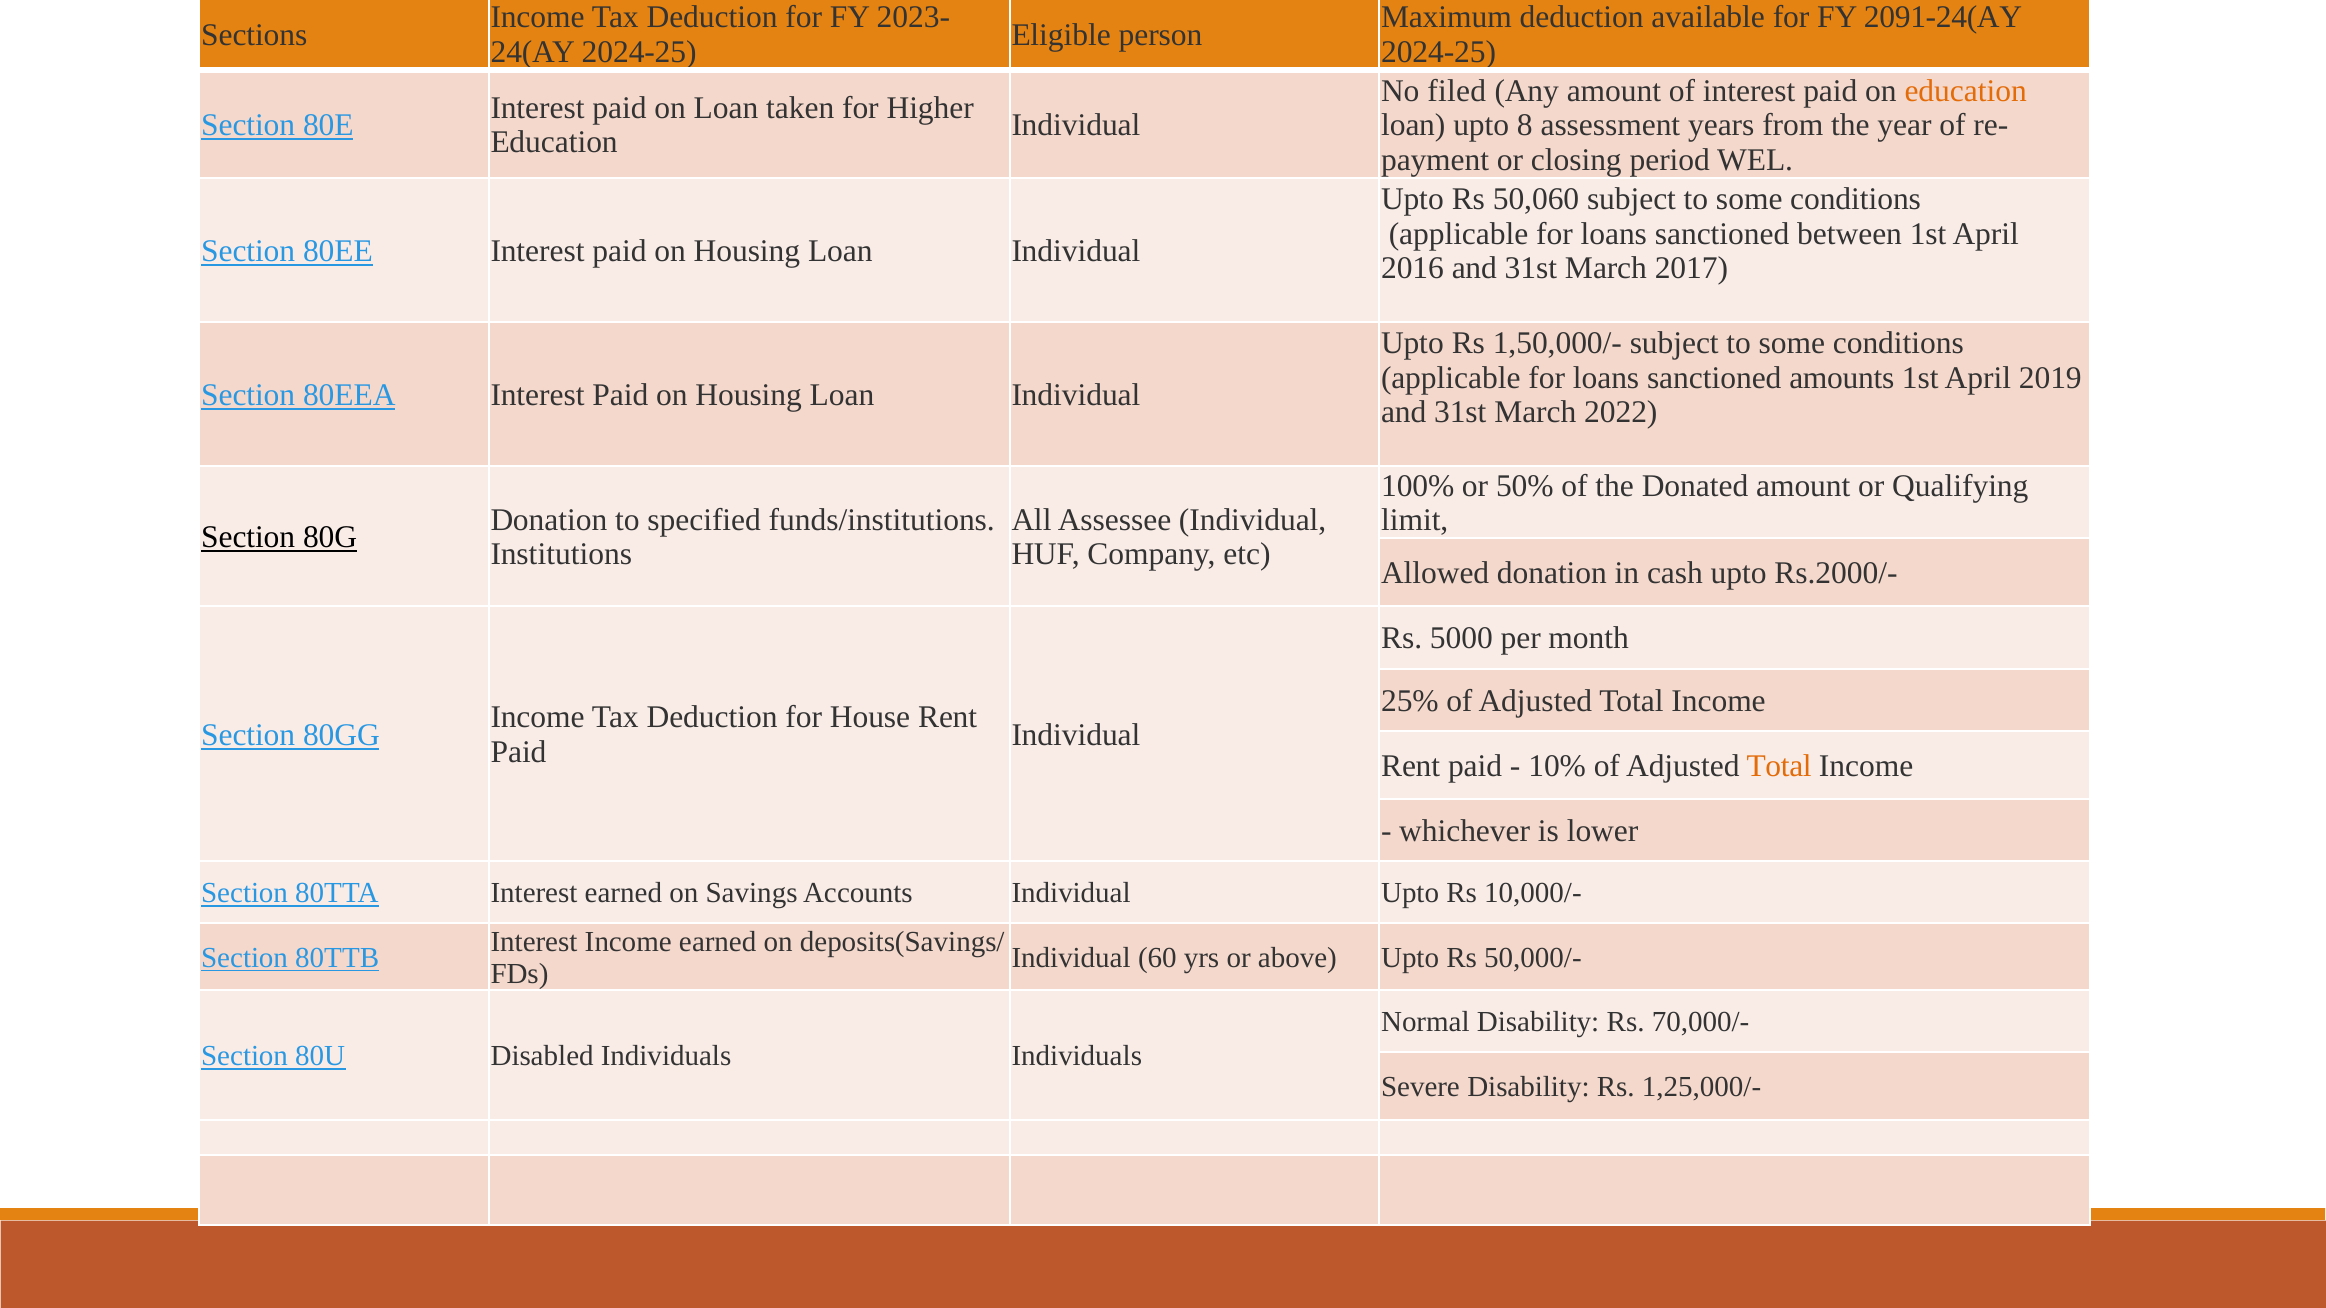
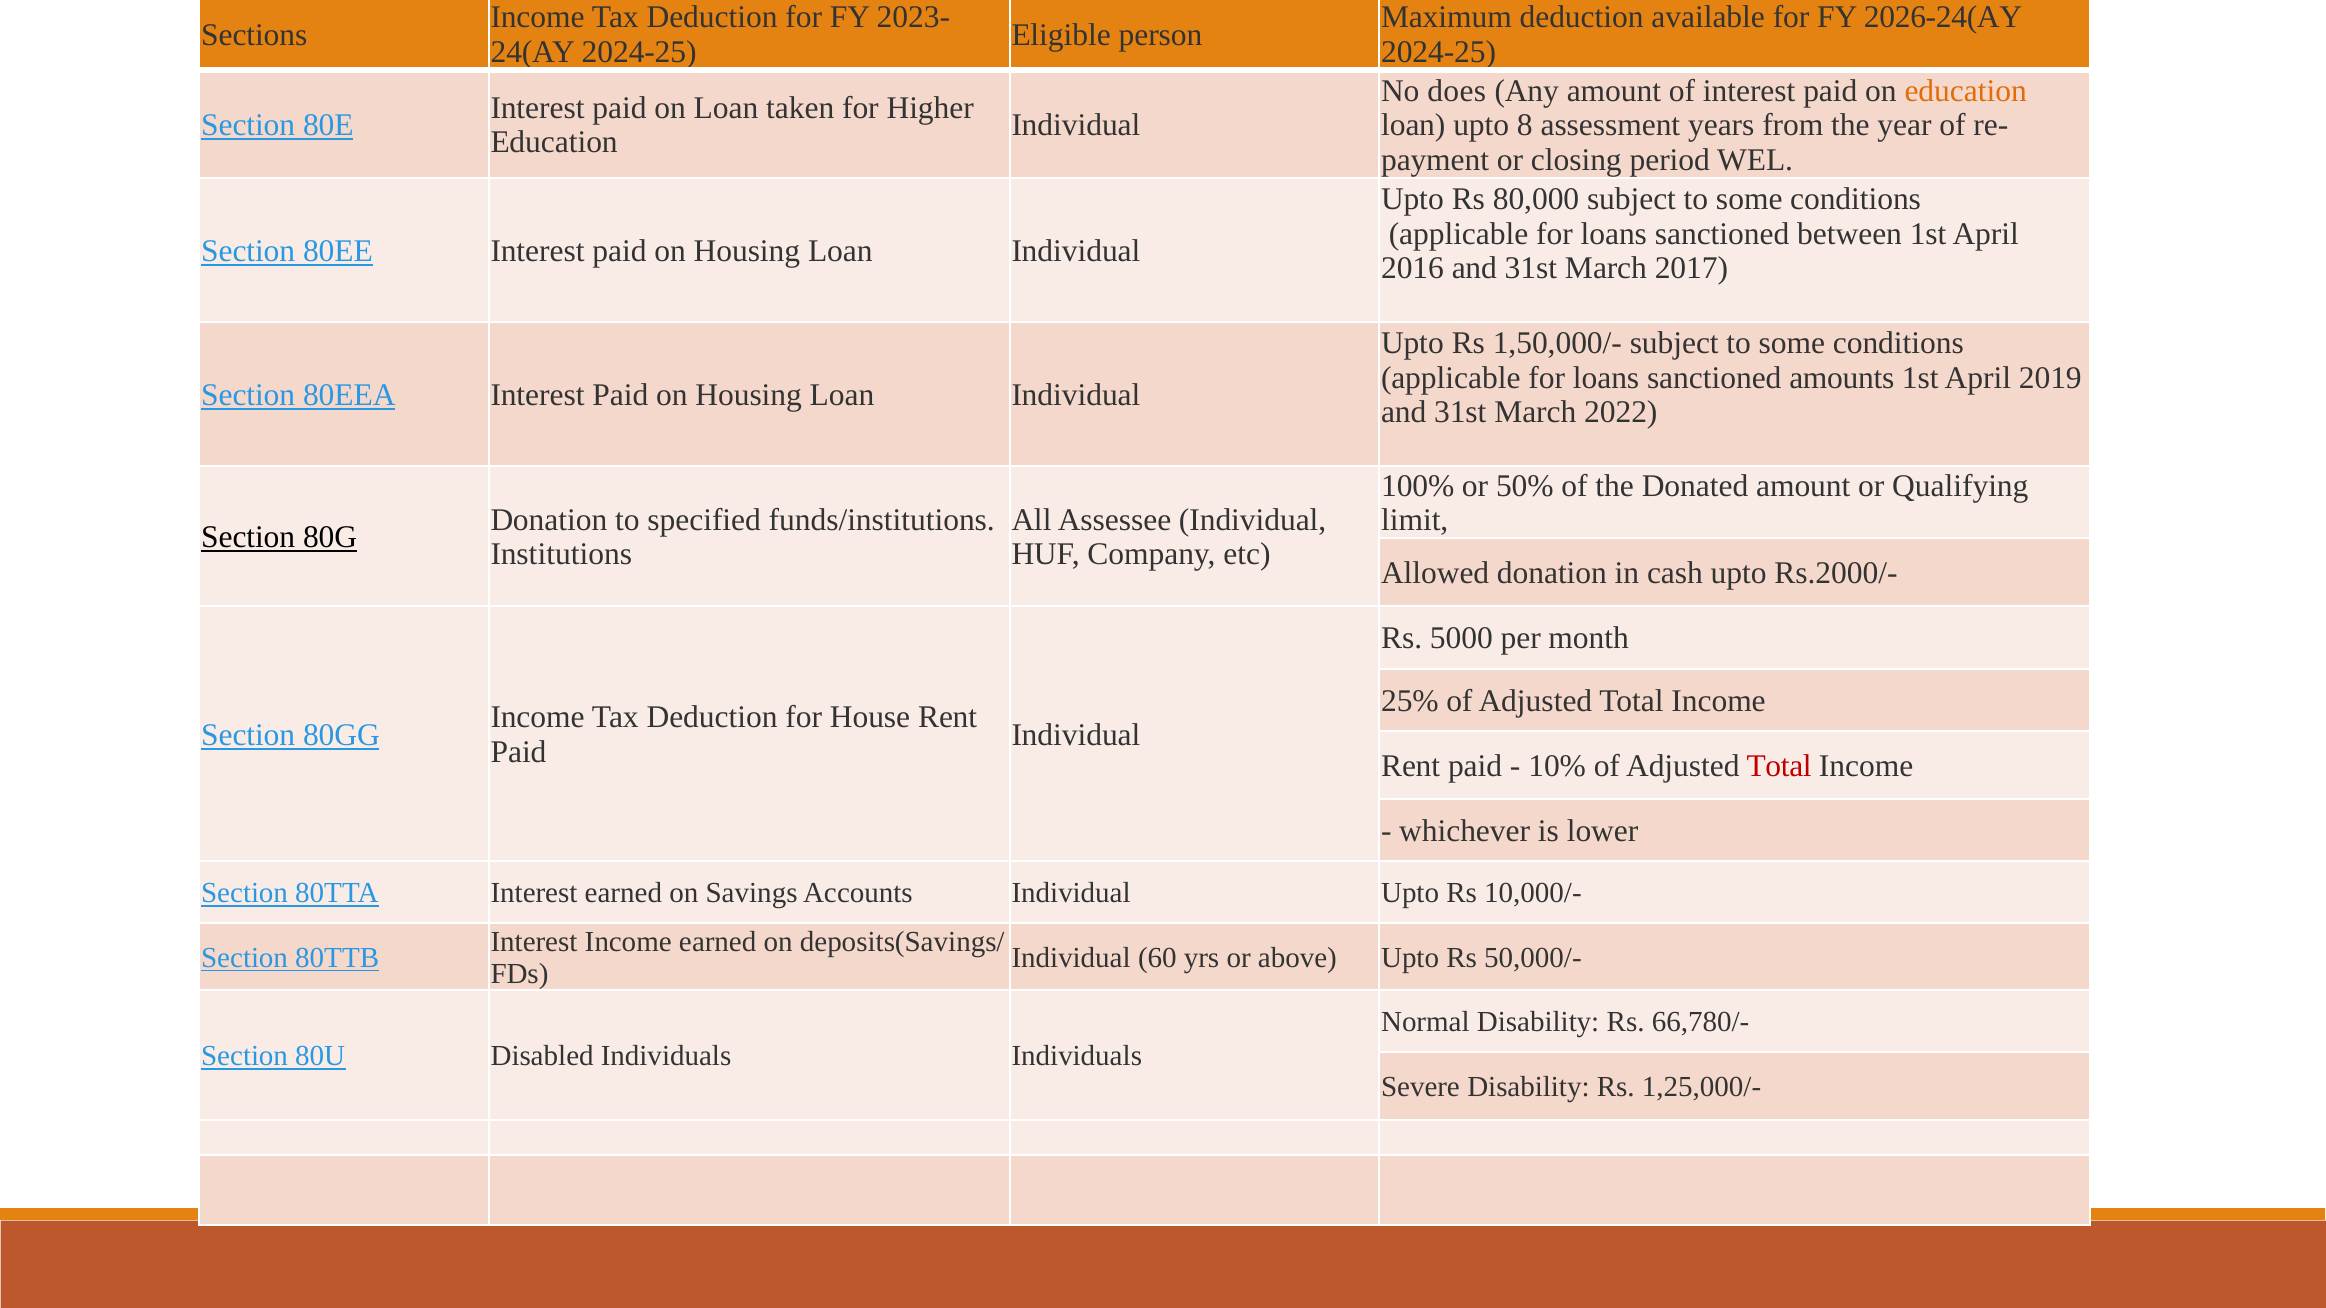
2091-24(AY: 2091-24(AY -> 2026-24(AY
filed: filed -> does
50,060: 50,060 -> 80,000
Total at (1779, 766) colour: orange -> red
70,000/-: 70,000/- -> 66,780/-
